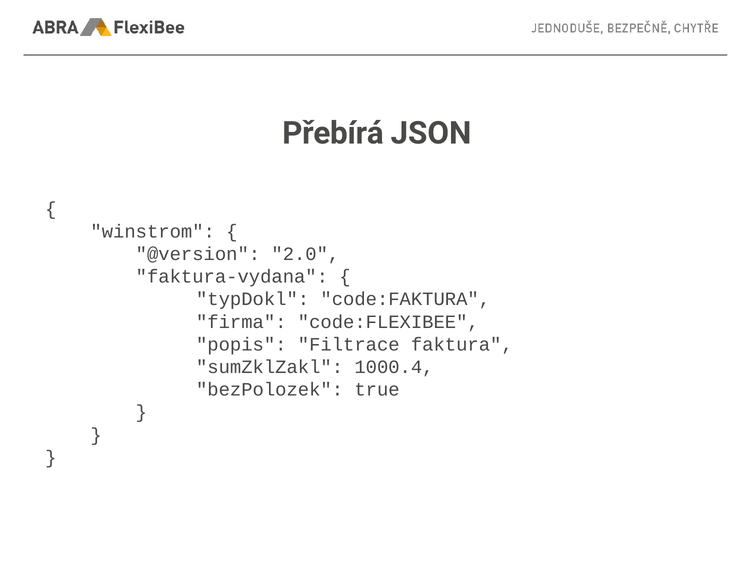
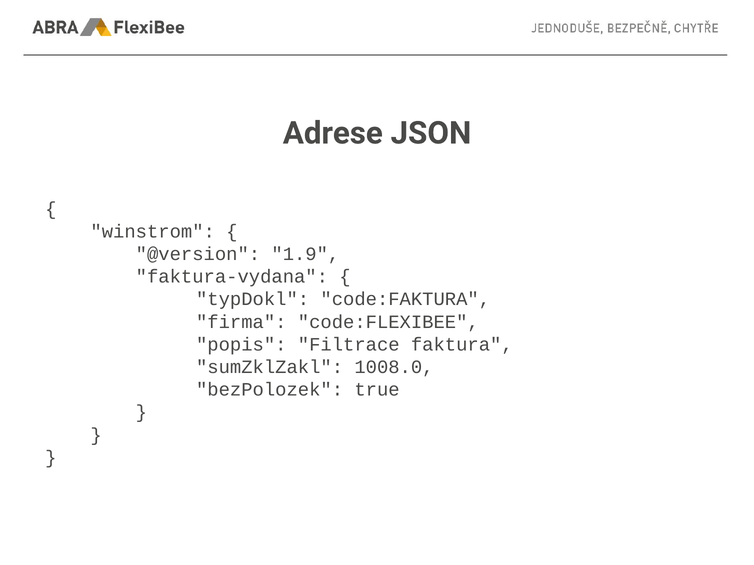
Přebírá: Přebírá -> Adrese
2.0: 2.0 -> 1.9
1000.4: 1000.4 -> 1008.0
